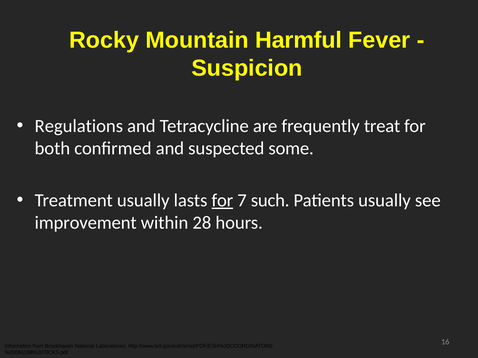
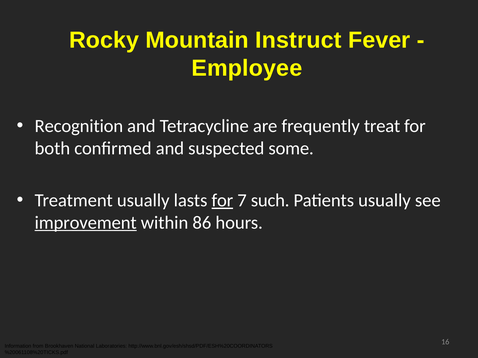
Harmful: Harmful -> Instruct
Suspicion: Suspicion -> Employee
Regulations: Regulations -> Recognition
improvement underline: none -> present
28: 28 -> 86
